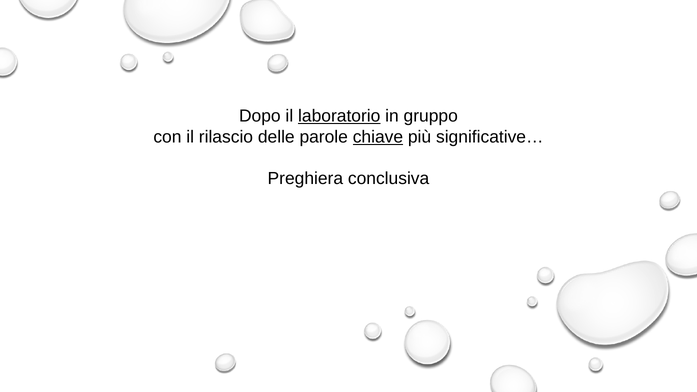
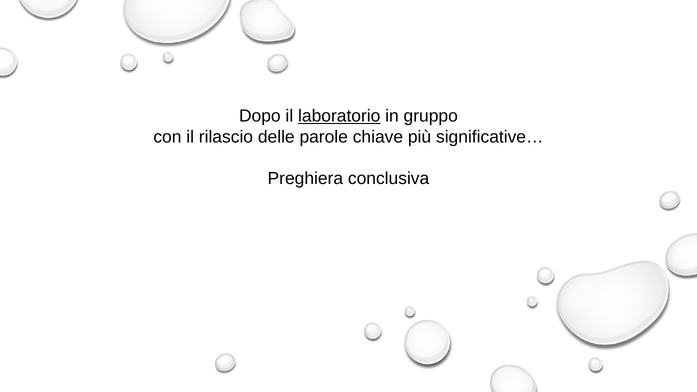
chiave underline: present -> none
